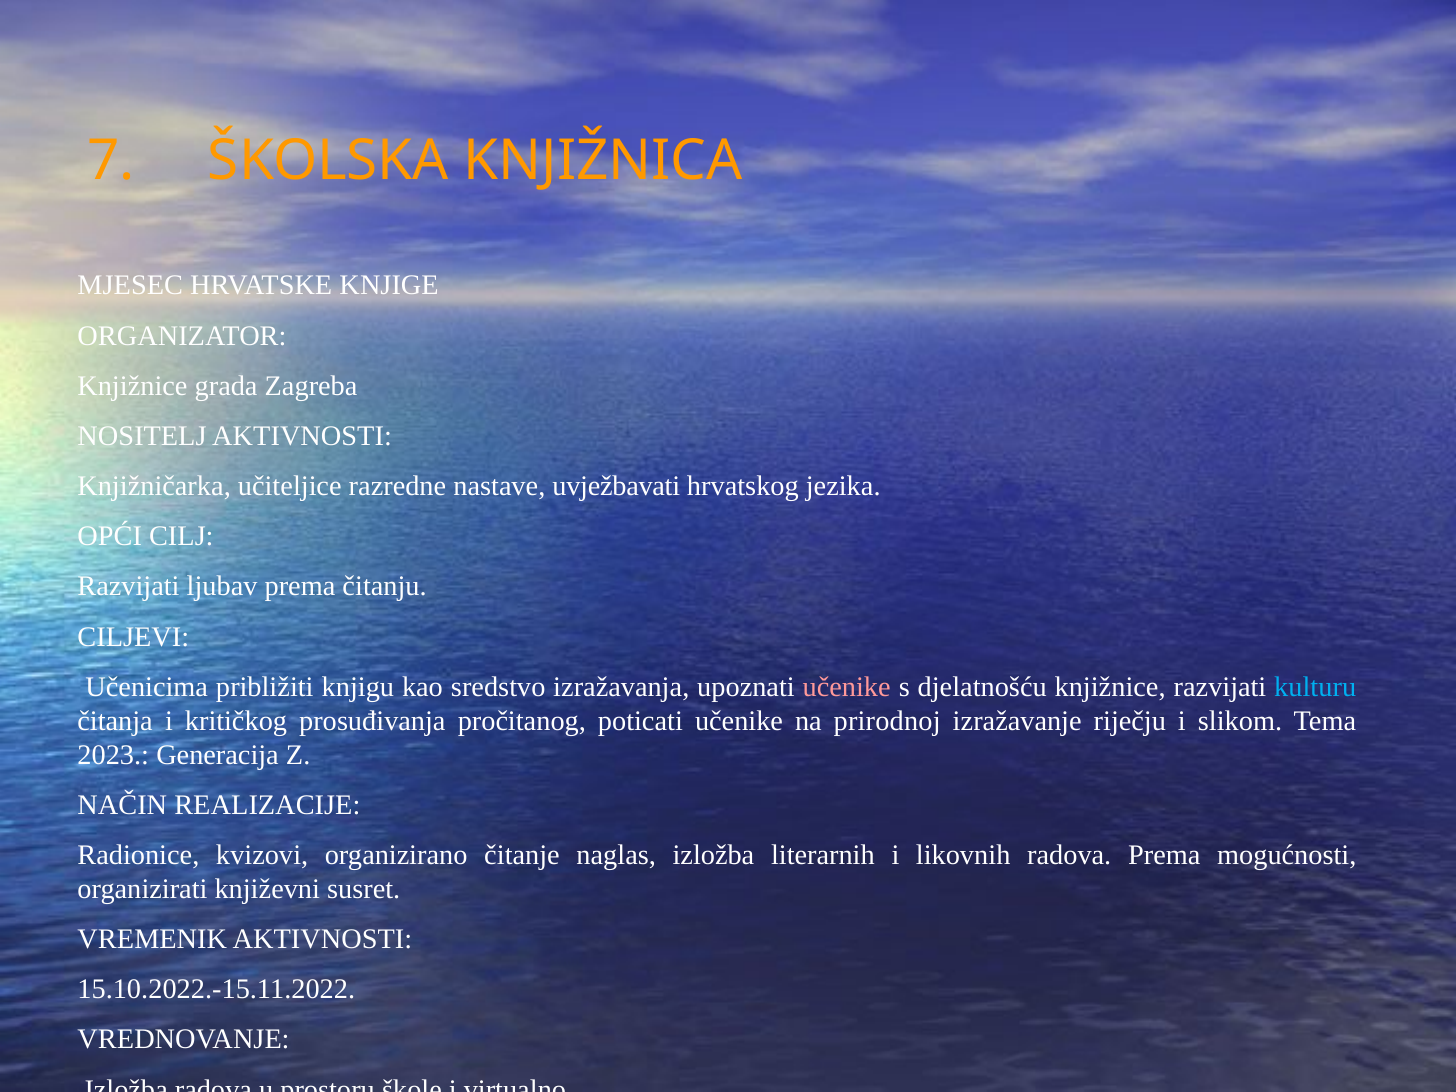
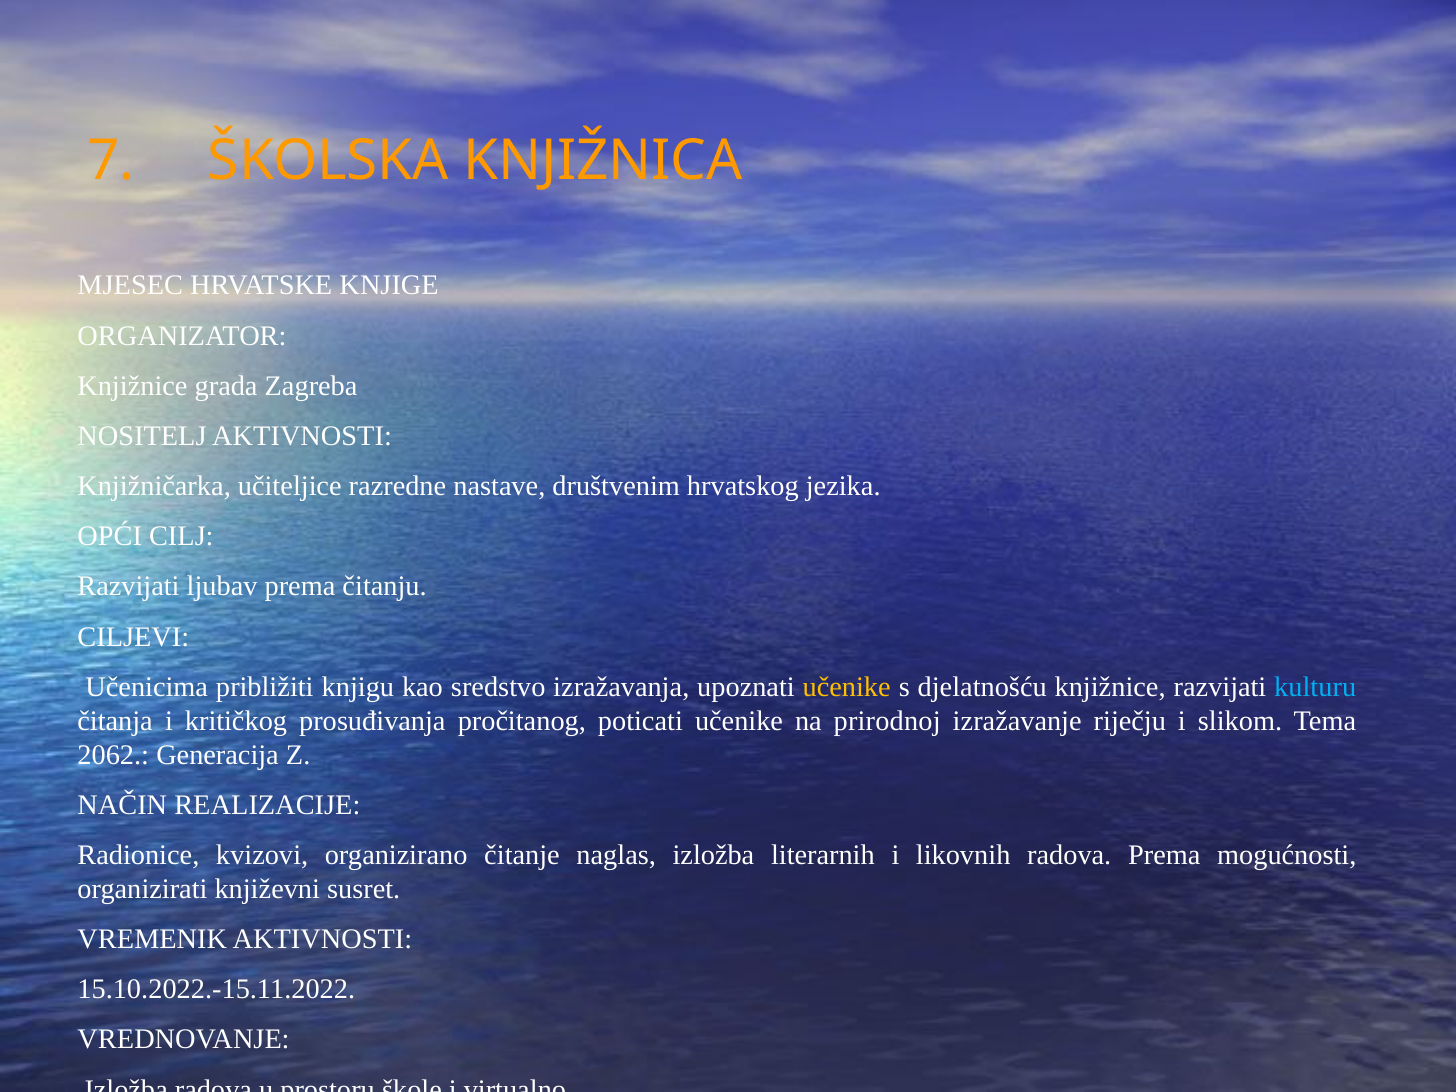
uvježbavati: uvježbavati -> društvenim
učenike at (847, 687) colour: pink -> yellow
2023: 2023 -> 2062
